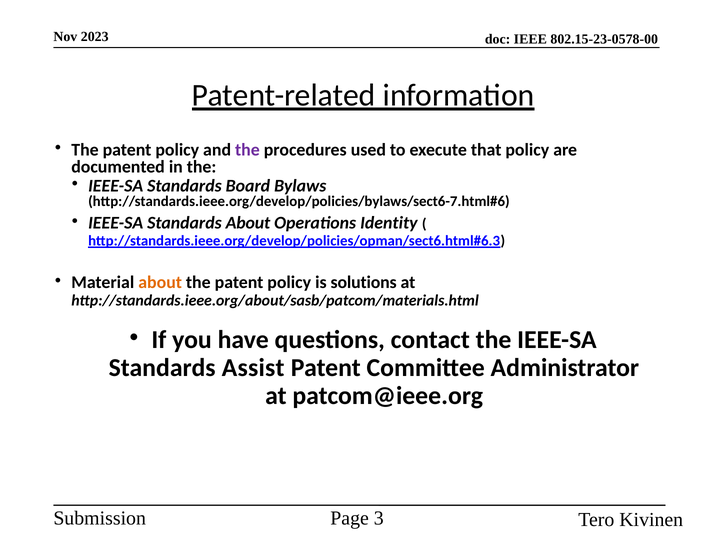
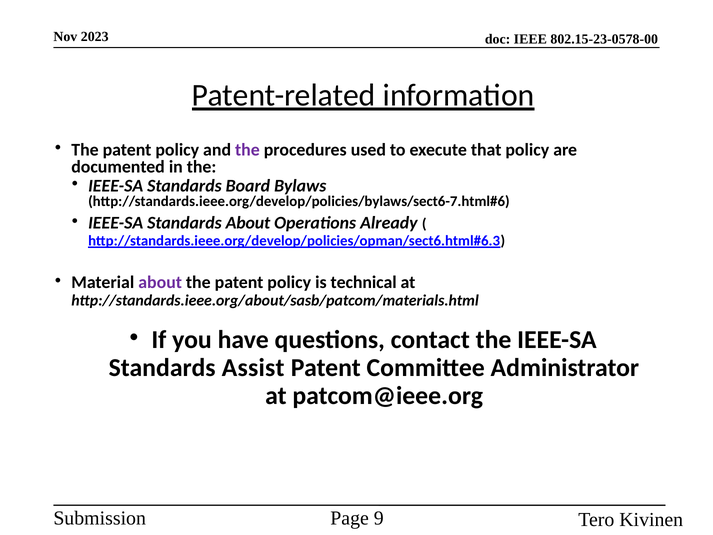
Identity: Identity -> Already
about at (160, 282) colour: orange -> purple
solutions: solutions -> technical
3: 3 -> 9
